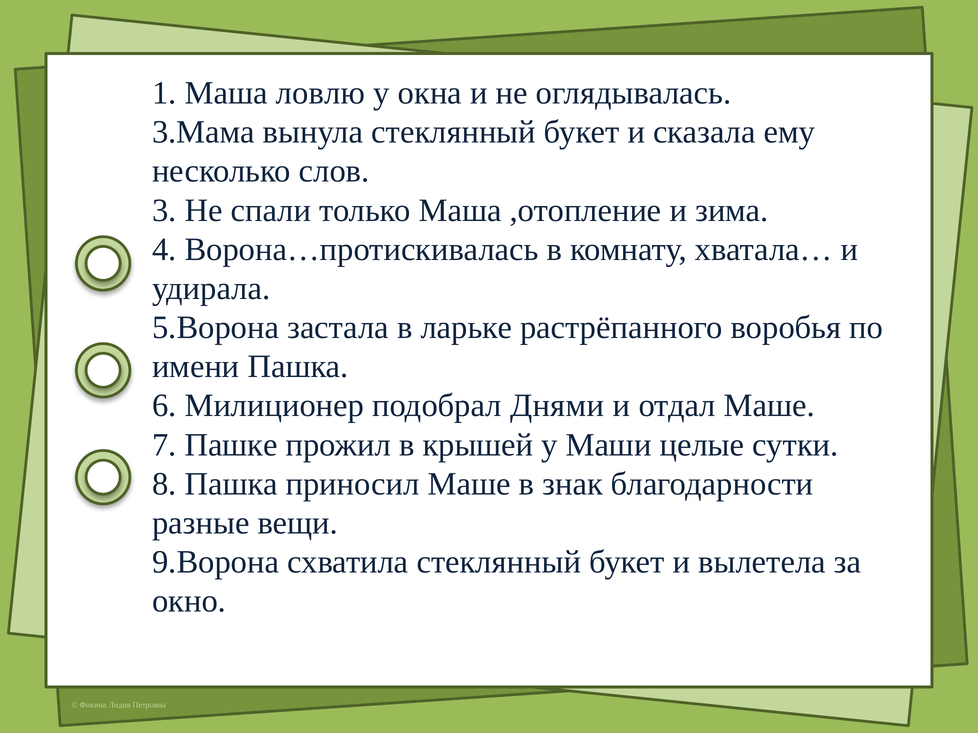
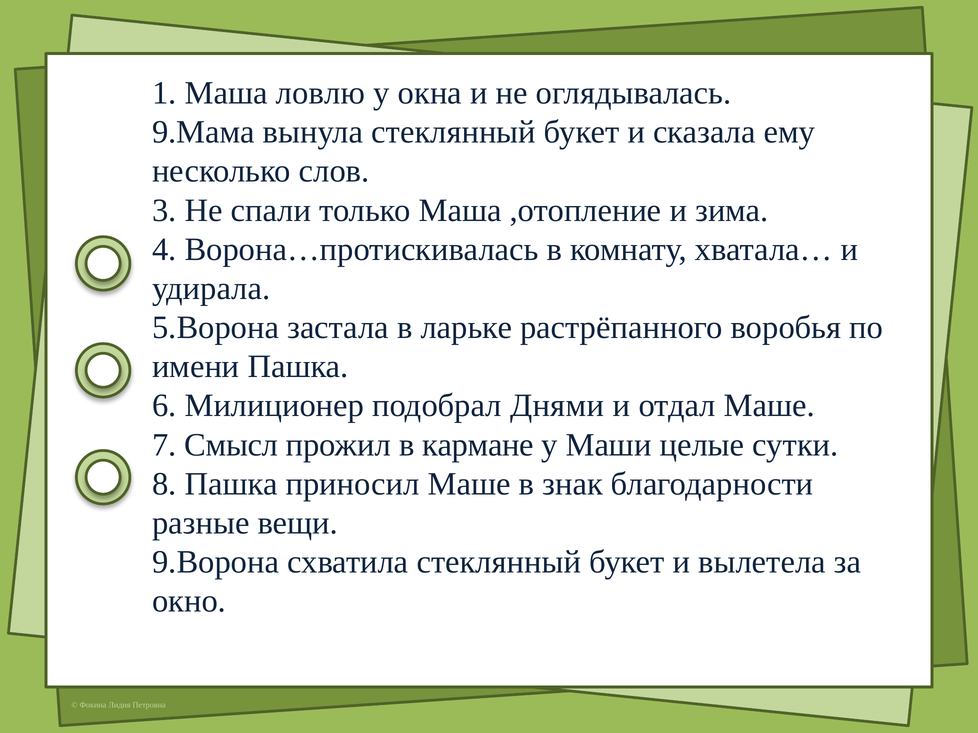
3.Мама: 3.Мама -> 9.Мама
Пашке: Пашке -> Смысл
крышей: крышей -> кармане
